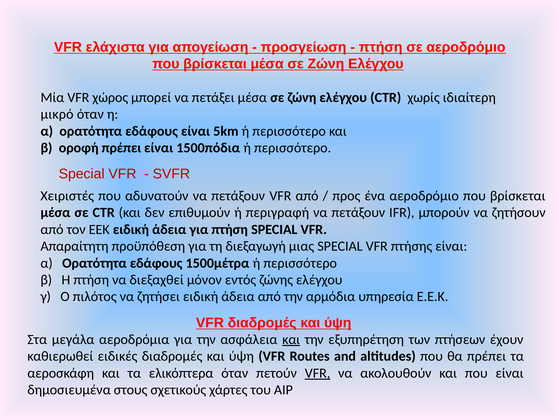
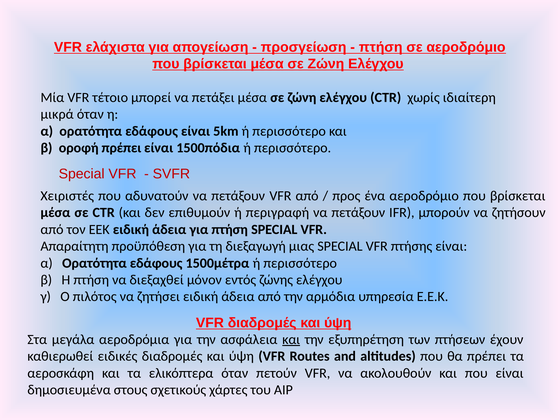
χώρος: χώρος -> τέτοιο
μικρό: μικρό -> μικρά
VFR at (318, 373) underline: present -> none
